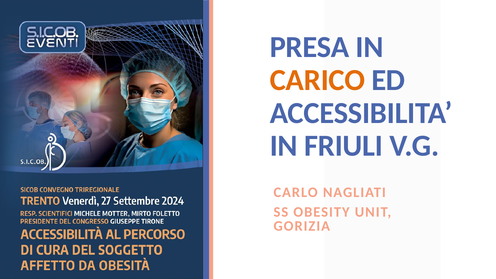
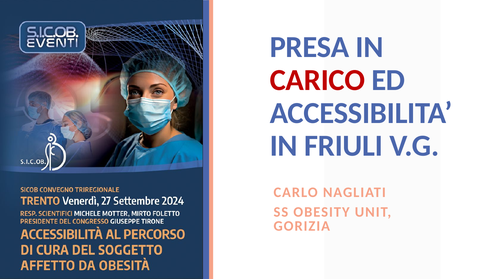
CARICO colour: orange -> red
